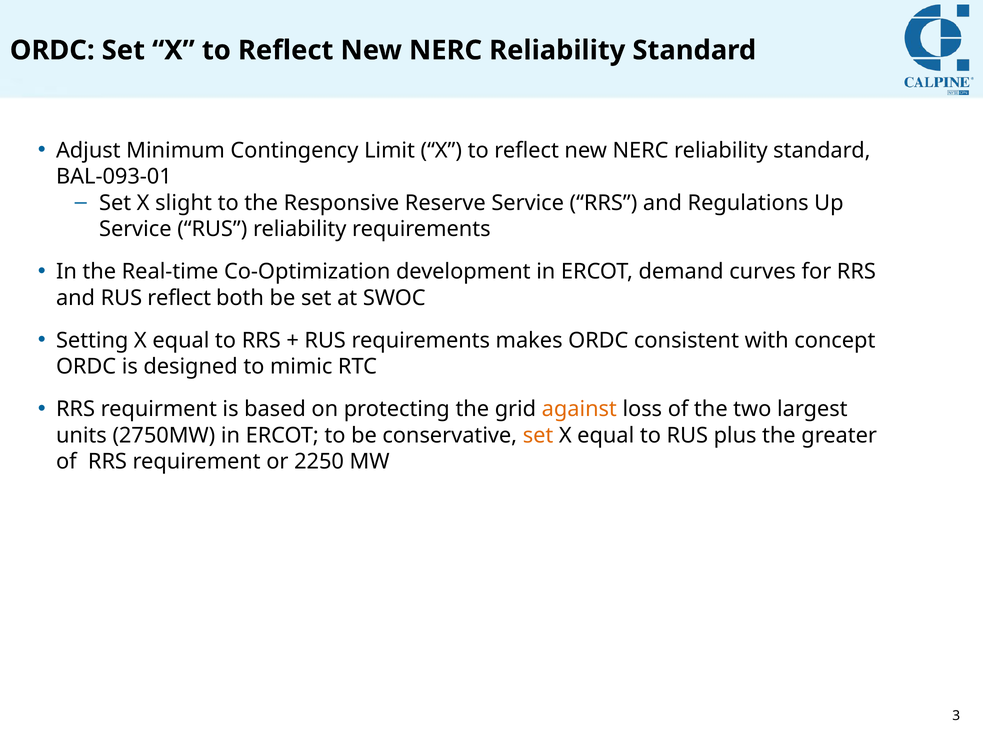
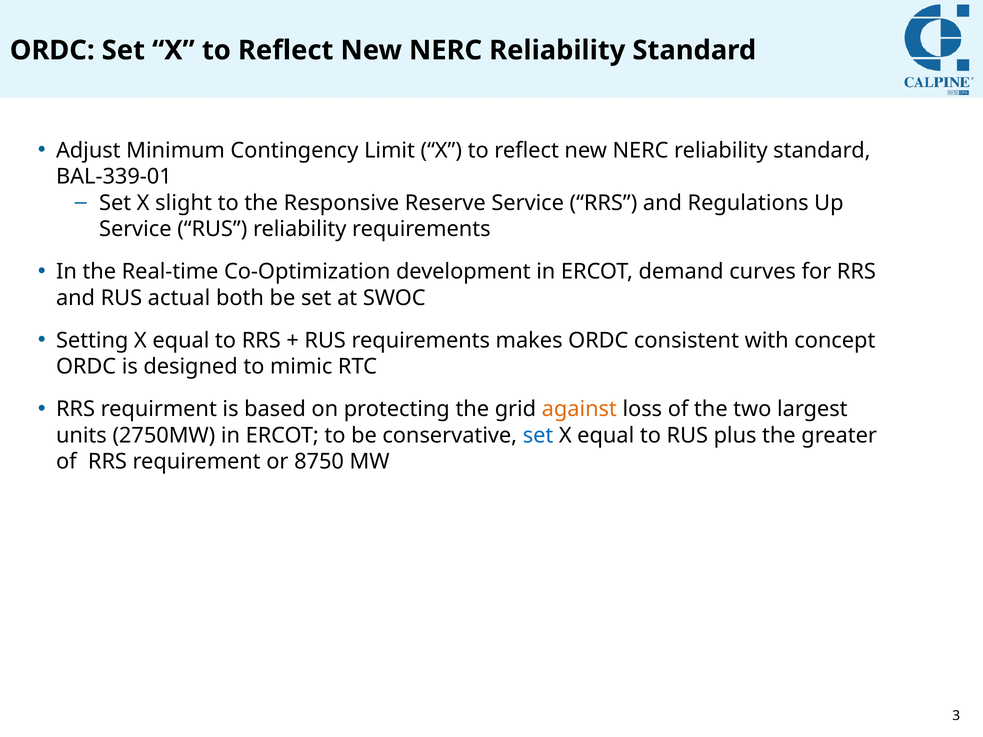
BAL-093-01: BAL-093-01 -> BAL-339-01
RUS reflect: reflect -> actual
set at (538, 435) colour: orange -> blue
2250: 2250 -> 8750
